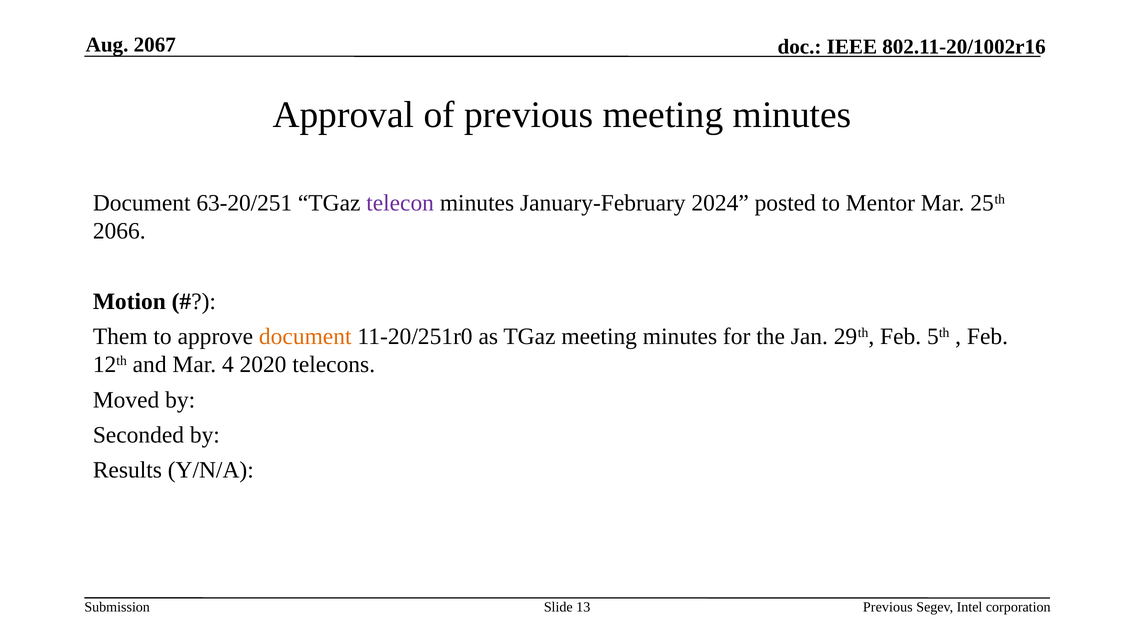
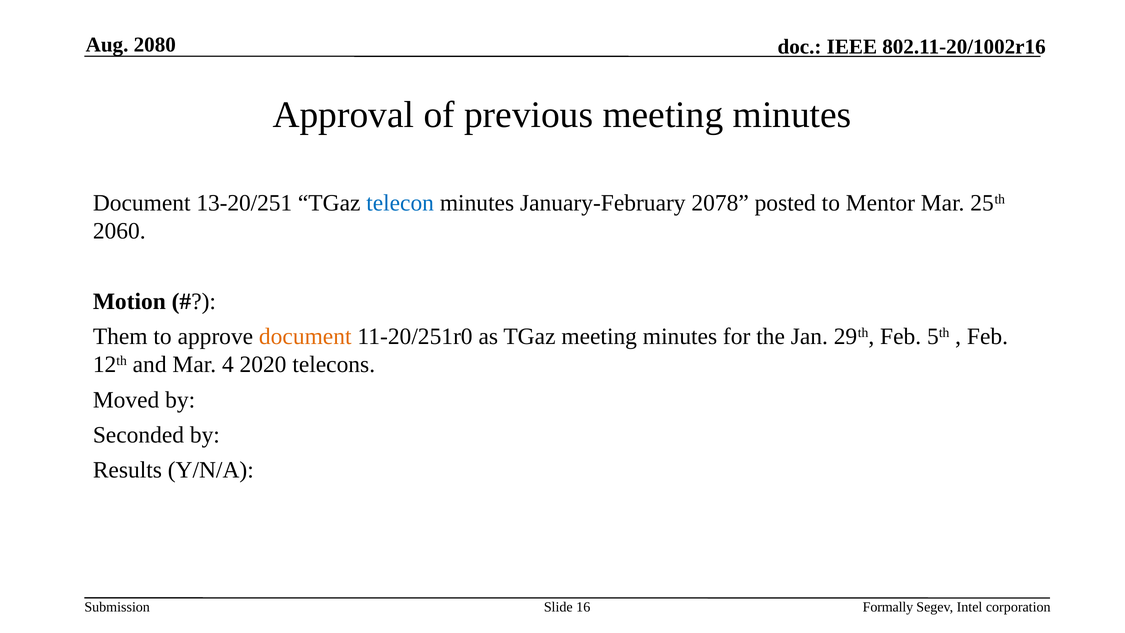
2067: 2067 -> 2080
63-20/251: 63-20/251 -> 13-20/251
telecon colour: purple -> blue
2024: 2024 -> 2078
2066: 2066 -> 2060
13: 13 -> 16
Previous at (888, 607): Previous -> Formally
